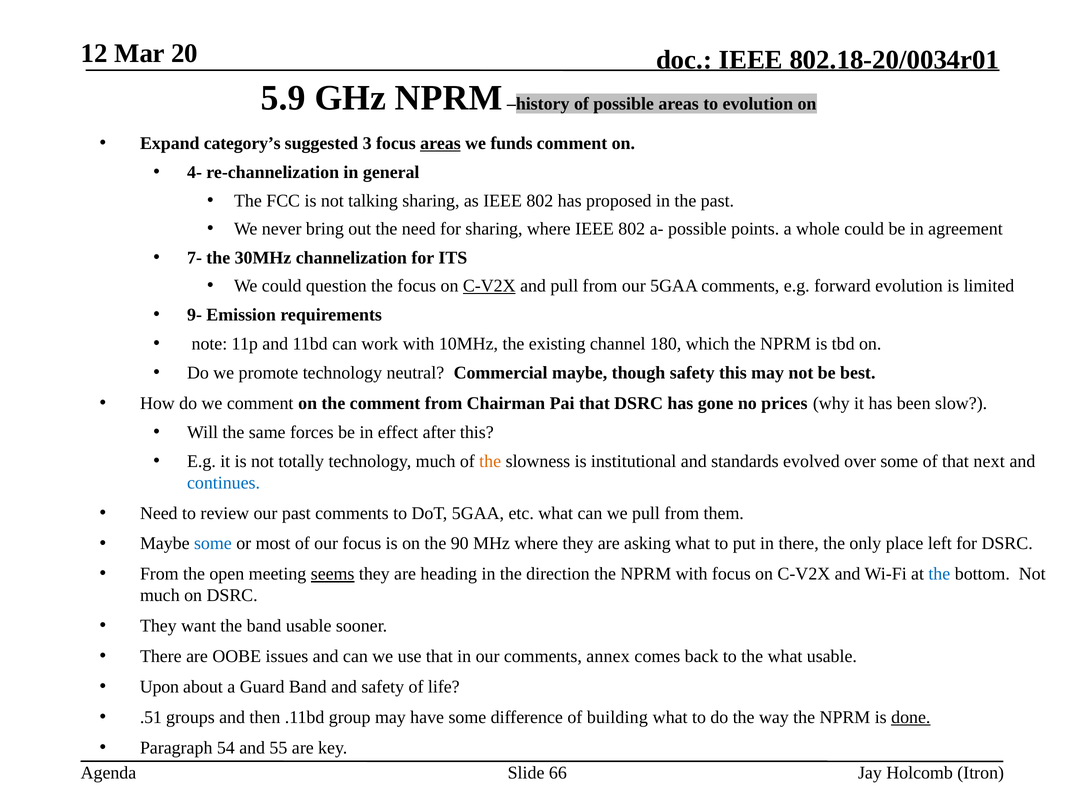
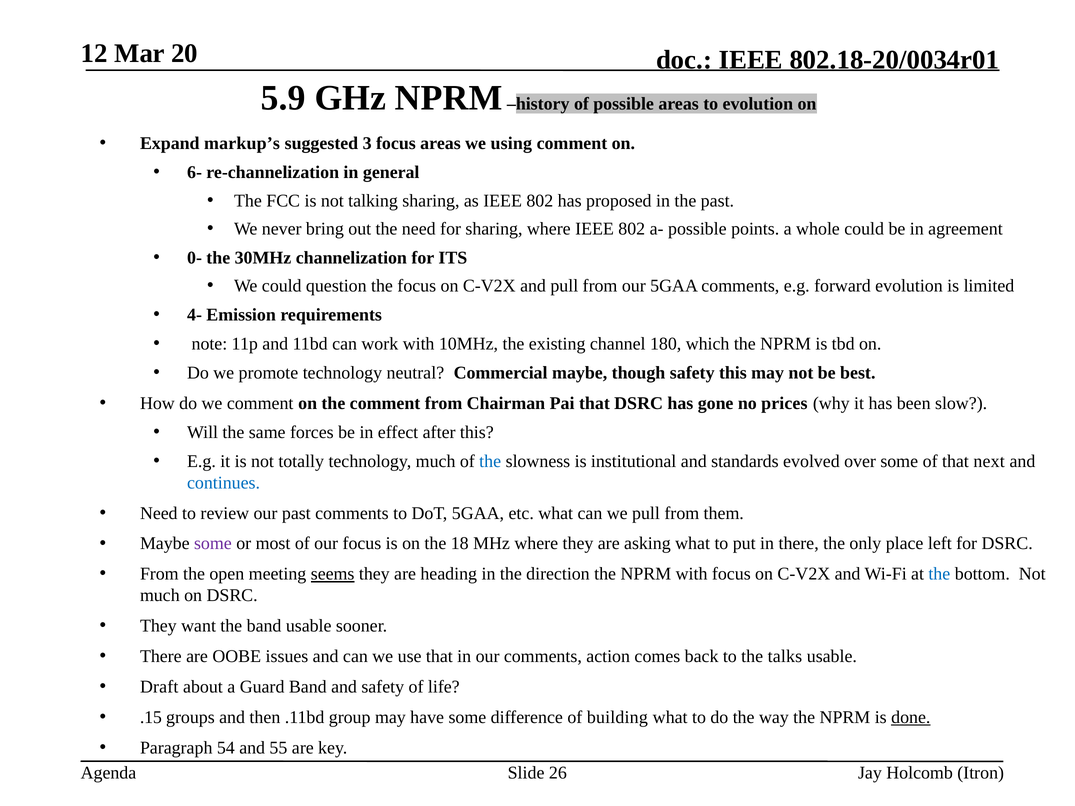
category’s: category’s -> markup’s
areas at (440, 143) underline: present -> none
funds: funds -> using
4-: 4- -> 6-
7-: 7- -> 0-
C-V2X at (489, 286) underline: present -> none
9-: 9- -> 4-
the at (490, 461) colour: orange -> blue
some at (213, 544) colour: blue -> purple
90: 90 -> 18
annex: annex -> action
the what: what -> talks
Upon: Upon -> Draft
.51: .51 -> .15
66: 66 -> 26
